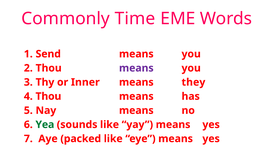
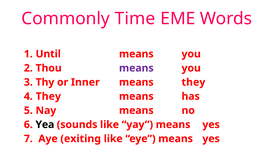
Send: Send -> Until
Thou at (48, 97): Thou -> They
Yea colour: green -> black
packed: packed -> exiting
